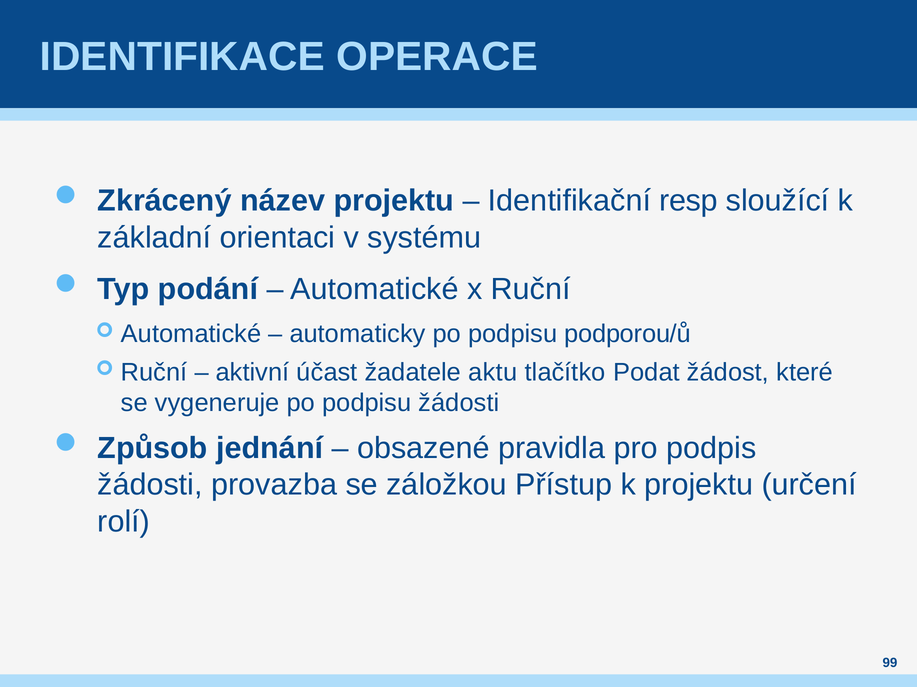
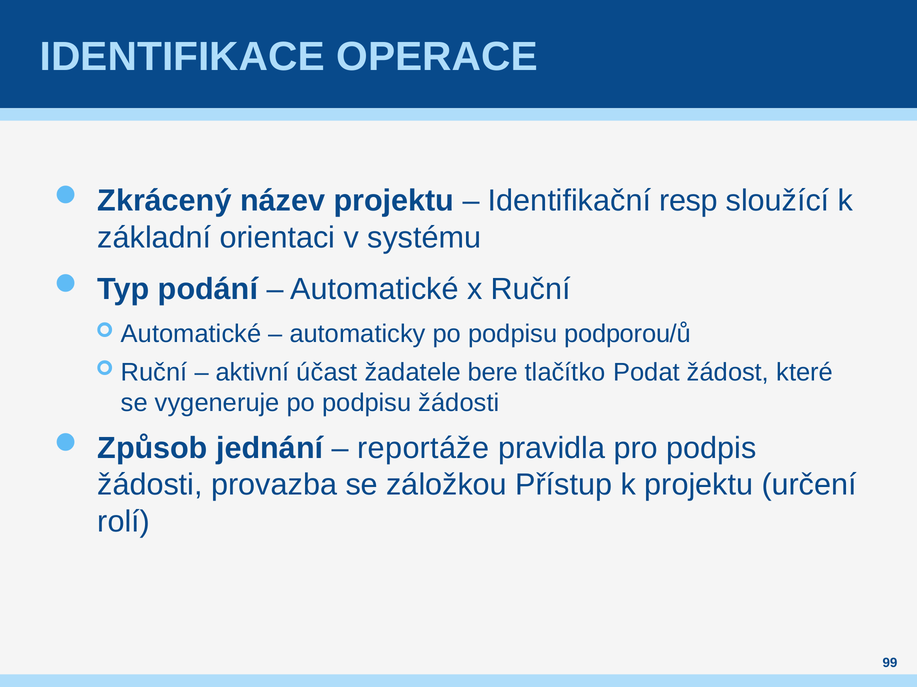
aktu: aktu -> bere
obsazené: obsazené -> reportáže
